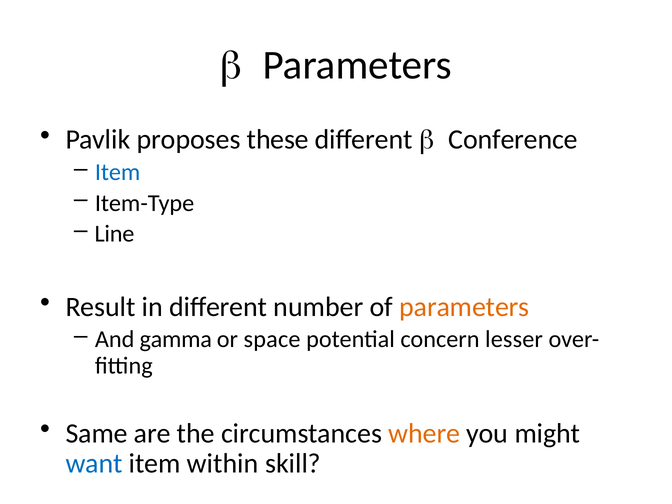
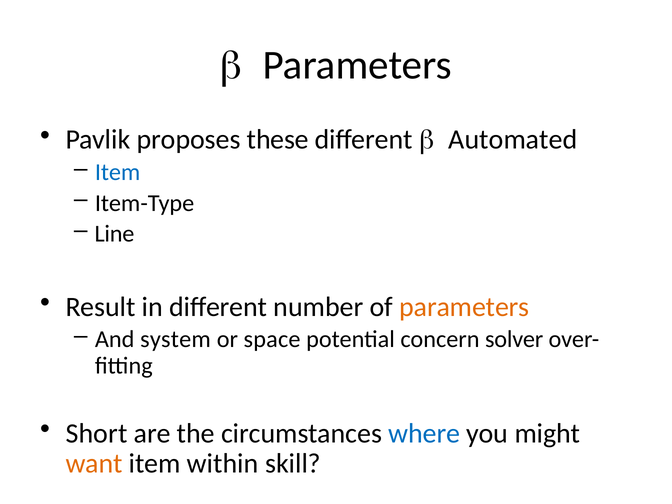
Conference: Conference -> Automated
gamma: gamma -> system
lesser: lesser -> solver
Same: Same -> Short
where colour: orange -> blue
want colour: blue -> orange
